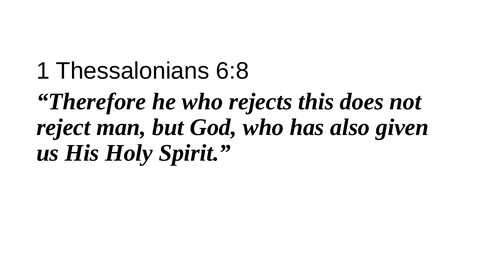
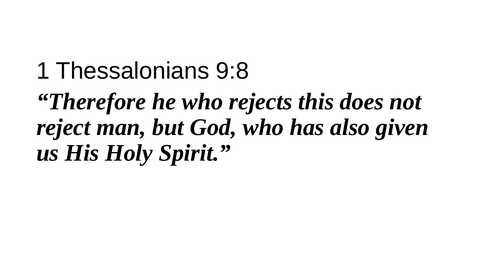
6:8: 6:8 -> 9:8
